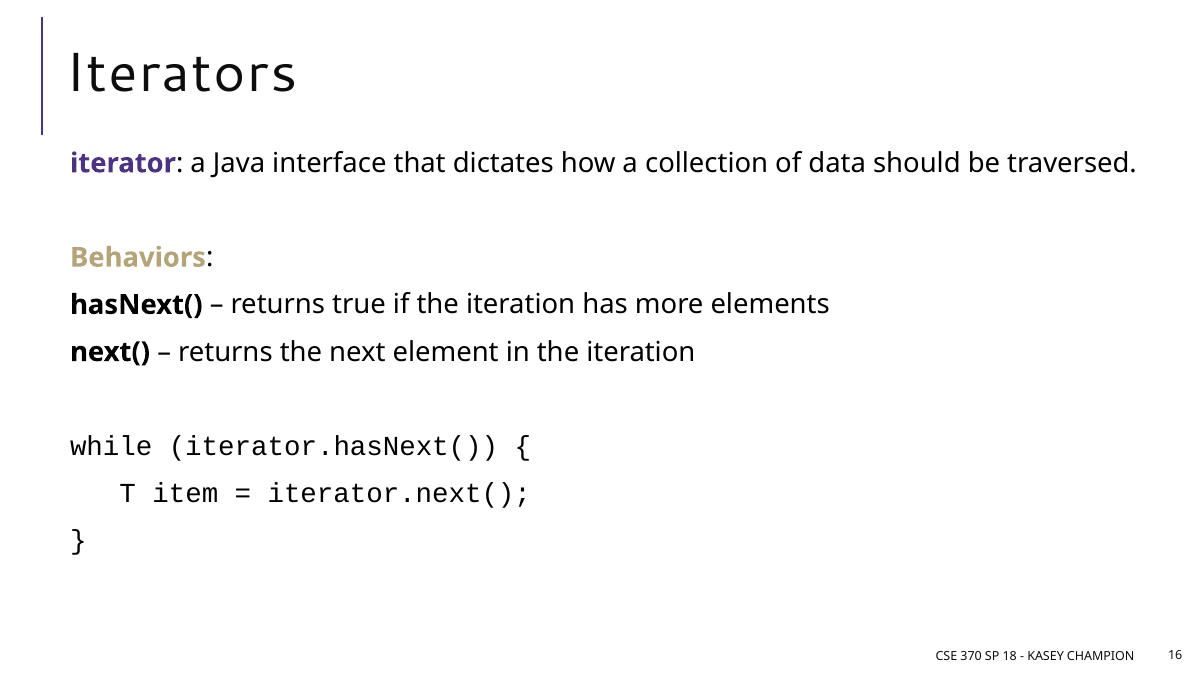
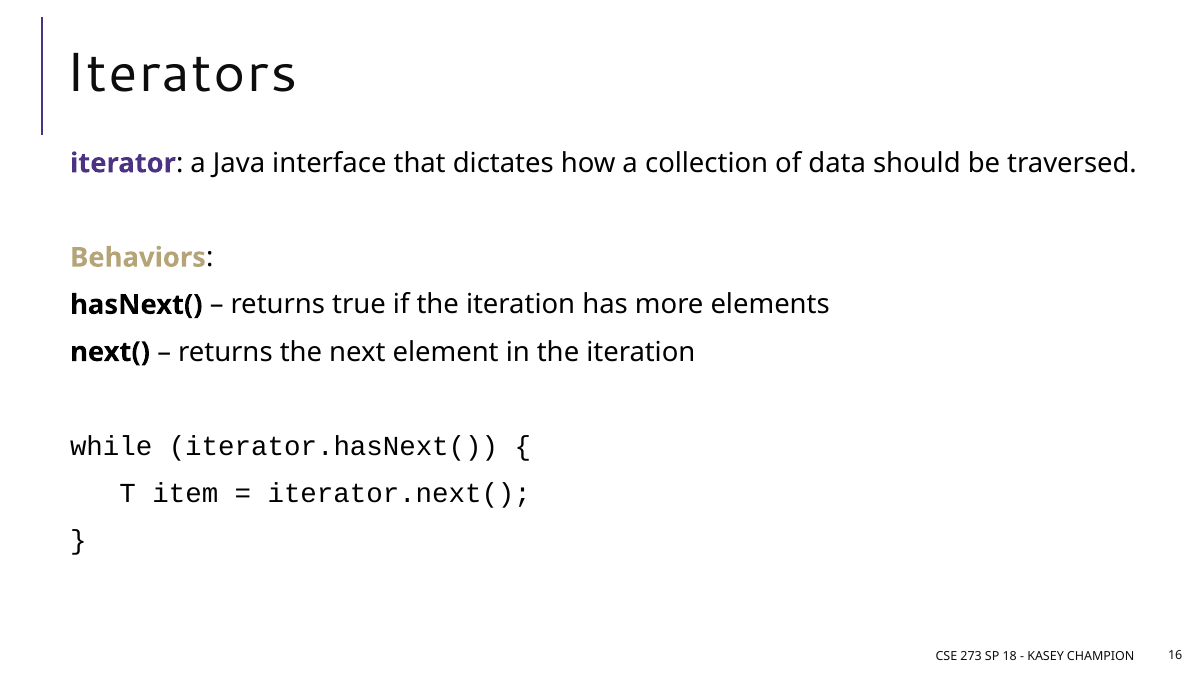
370: 370 -> 273
